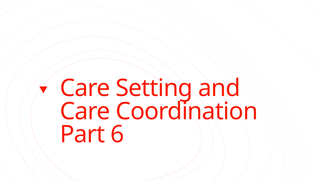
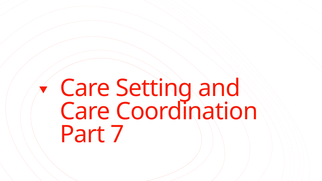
6: 6 -> 7
